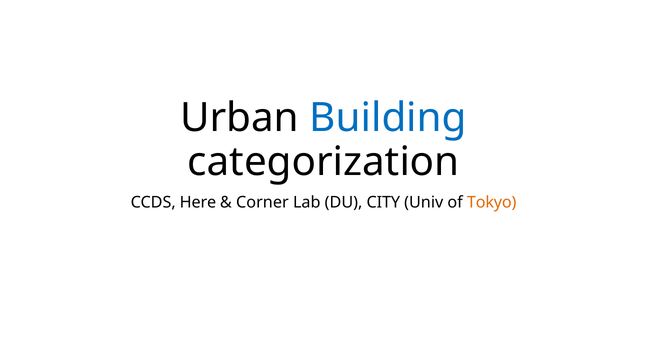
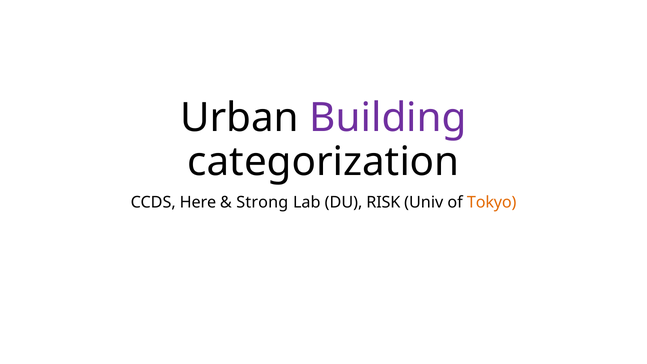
Building colour: blue -> purple
Corner: Corner -> Strong
CITY: CITY -> RISK
